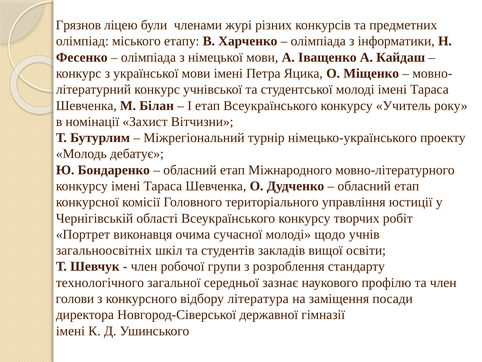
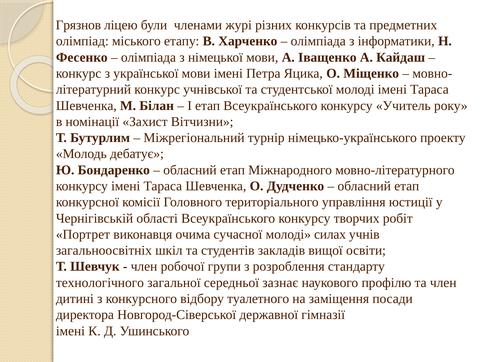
щодо: щодо -> силах
голови: голови -> дитині
література: література -> туалетного
